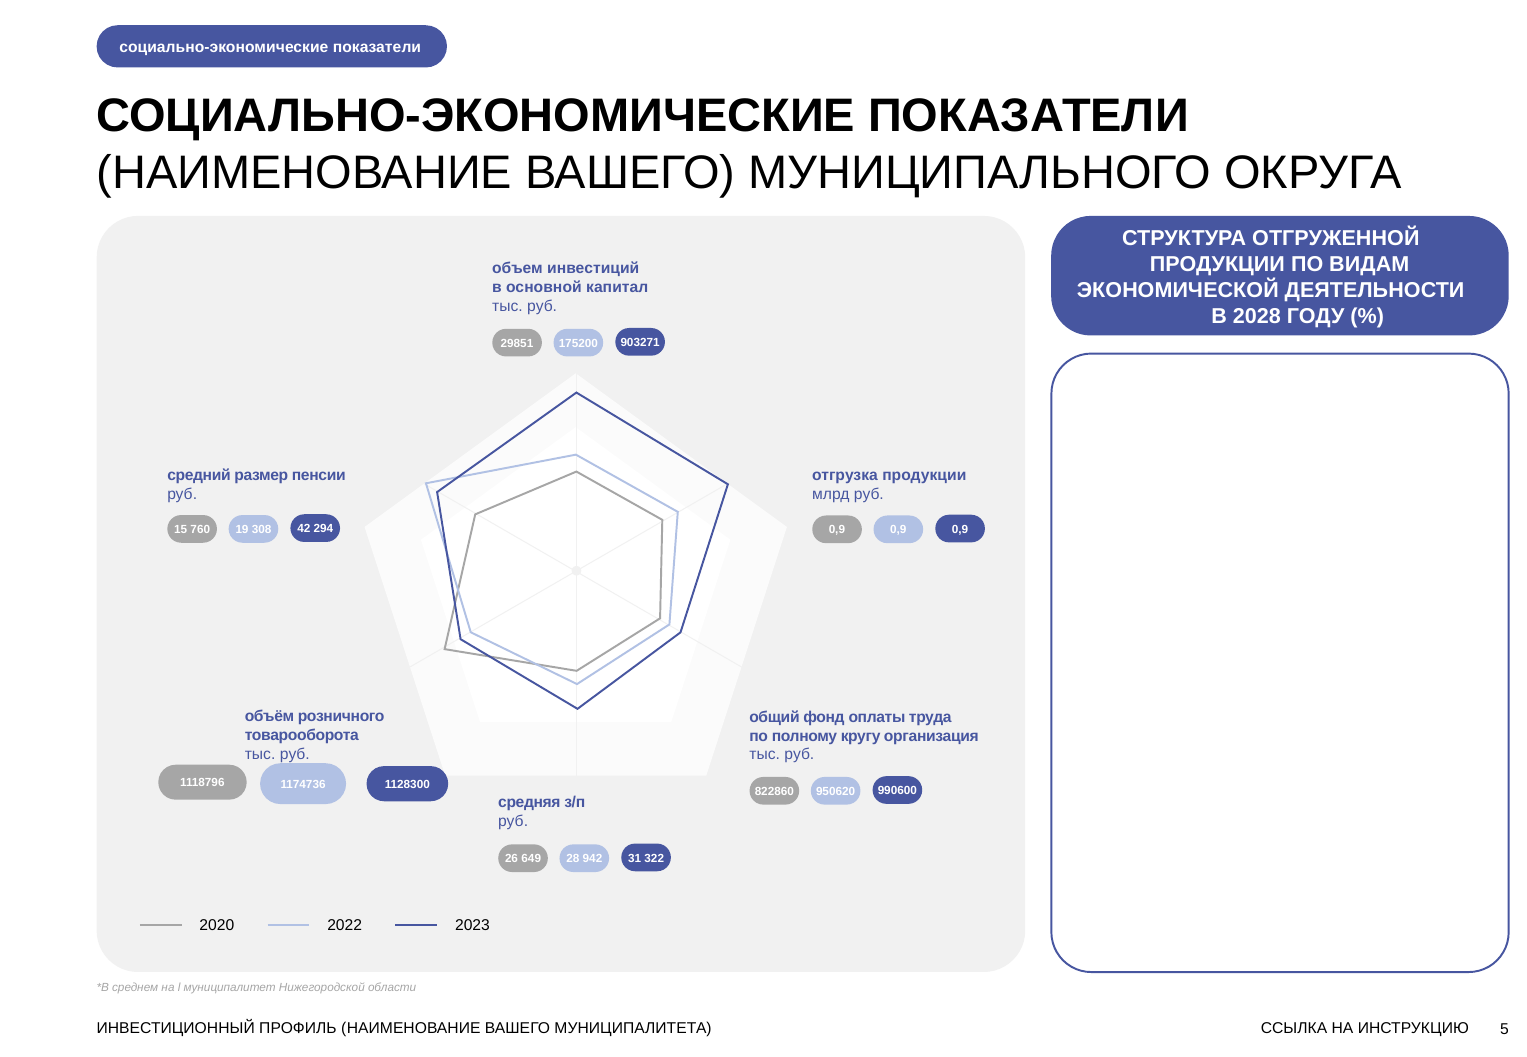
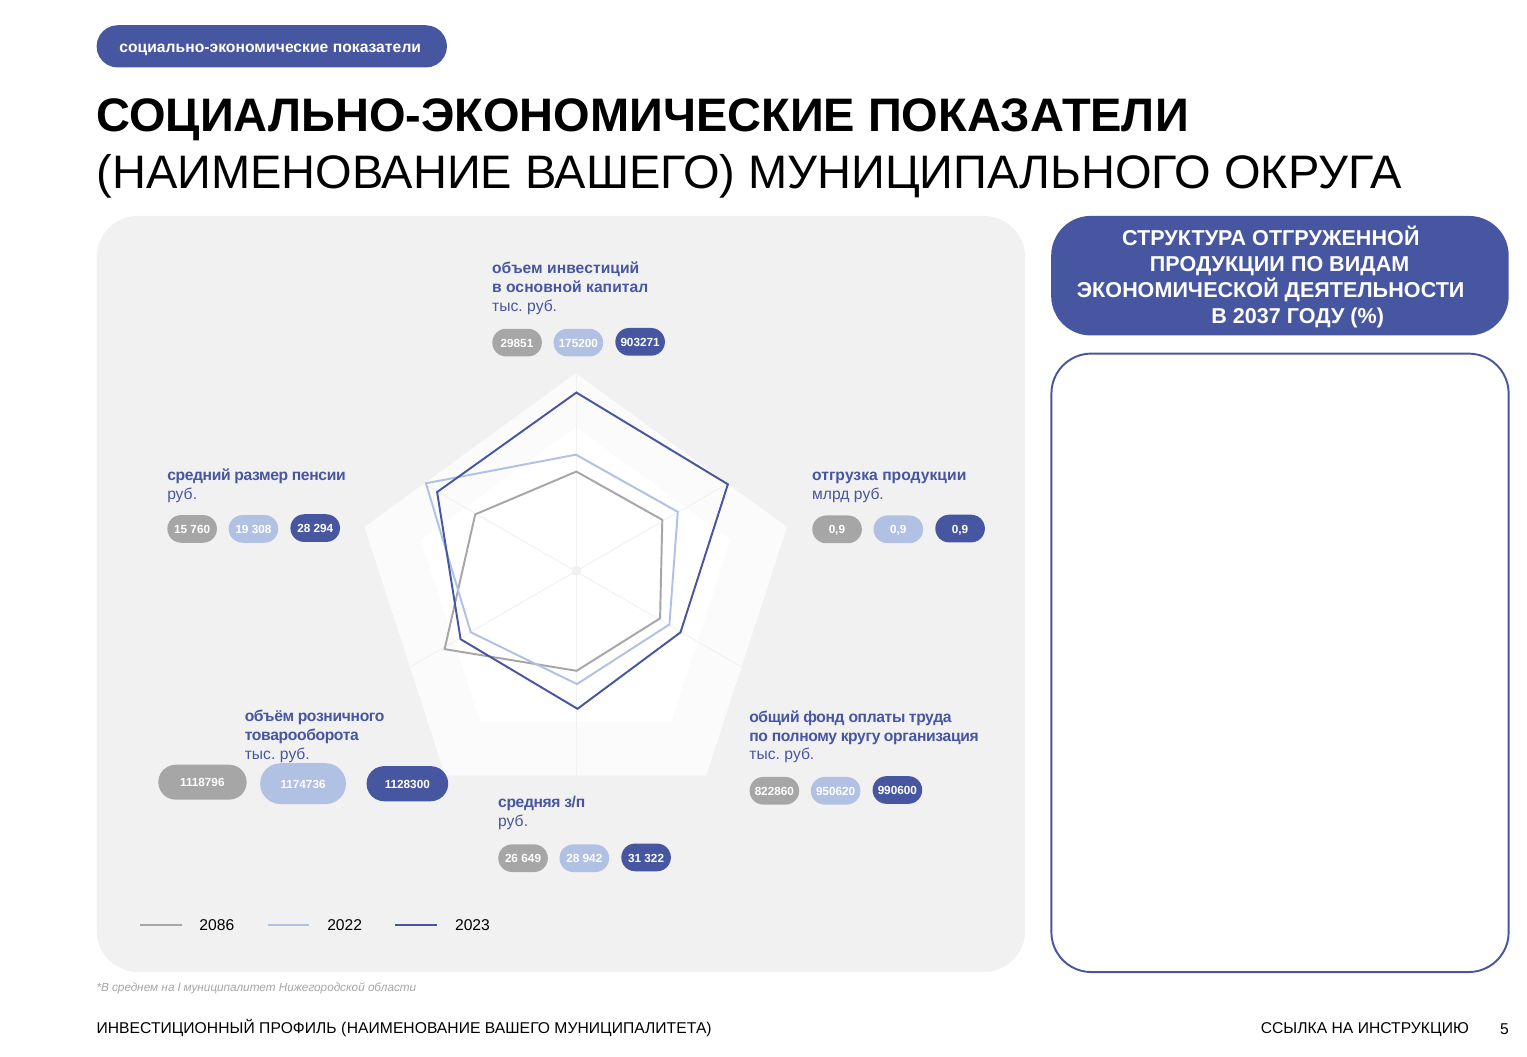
2028: 2028 -> 2037
760 42: 42 -> 28
2020: 2020 -> 2086
